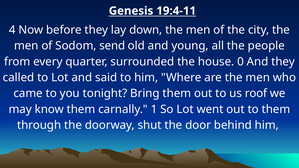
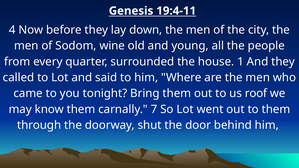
send: send -> wine
0: 0 -> 1
1: 1 -> 7
